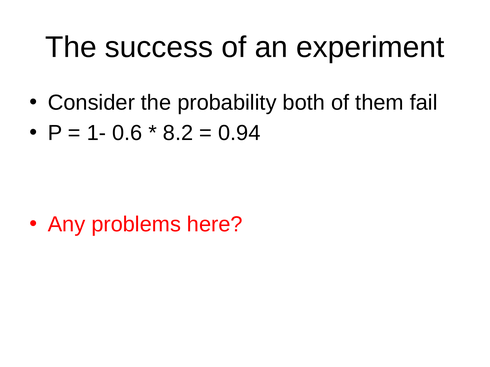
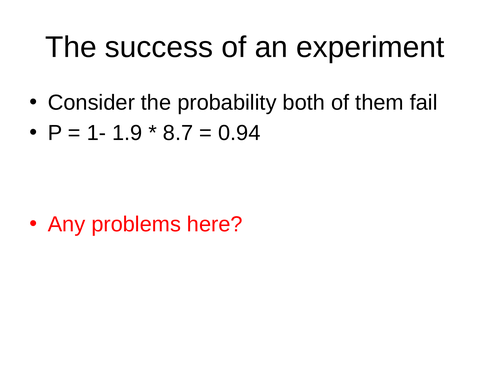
0.6: 0.6 -> 1.9
8.2: 8.2 -> 8.7
